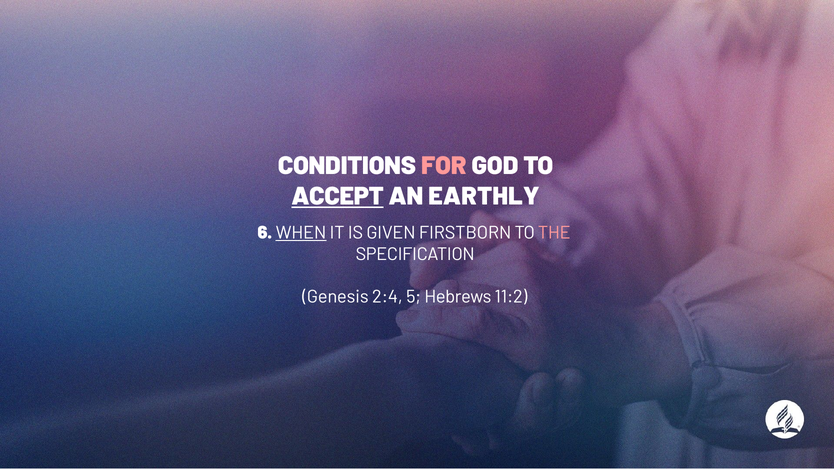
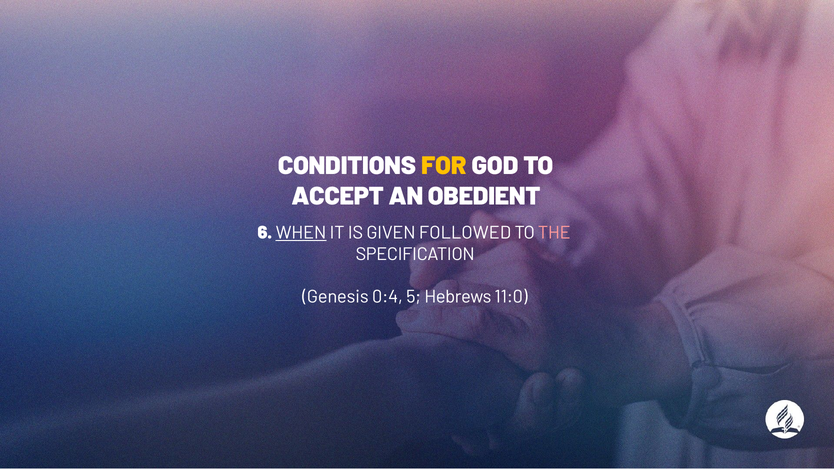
FOR colour: pink -> yellow
ACCEPT underline: present -> none
EARTHLY: EARTHLY -> OBEDIENT
FIRSTBORN: FIRSTBORN -> FOLLOWED
2:4: 2:4 -> 0:4
11:2: 11:2 -> 11:0
